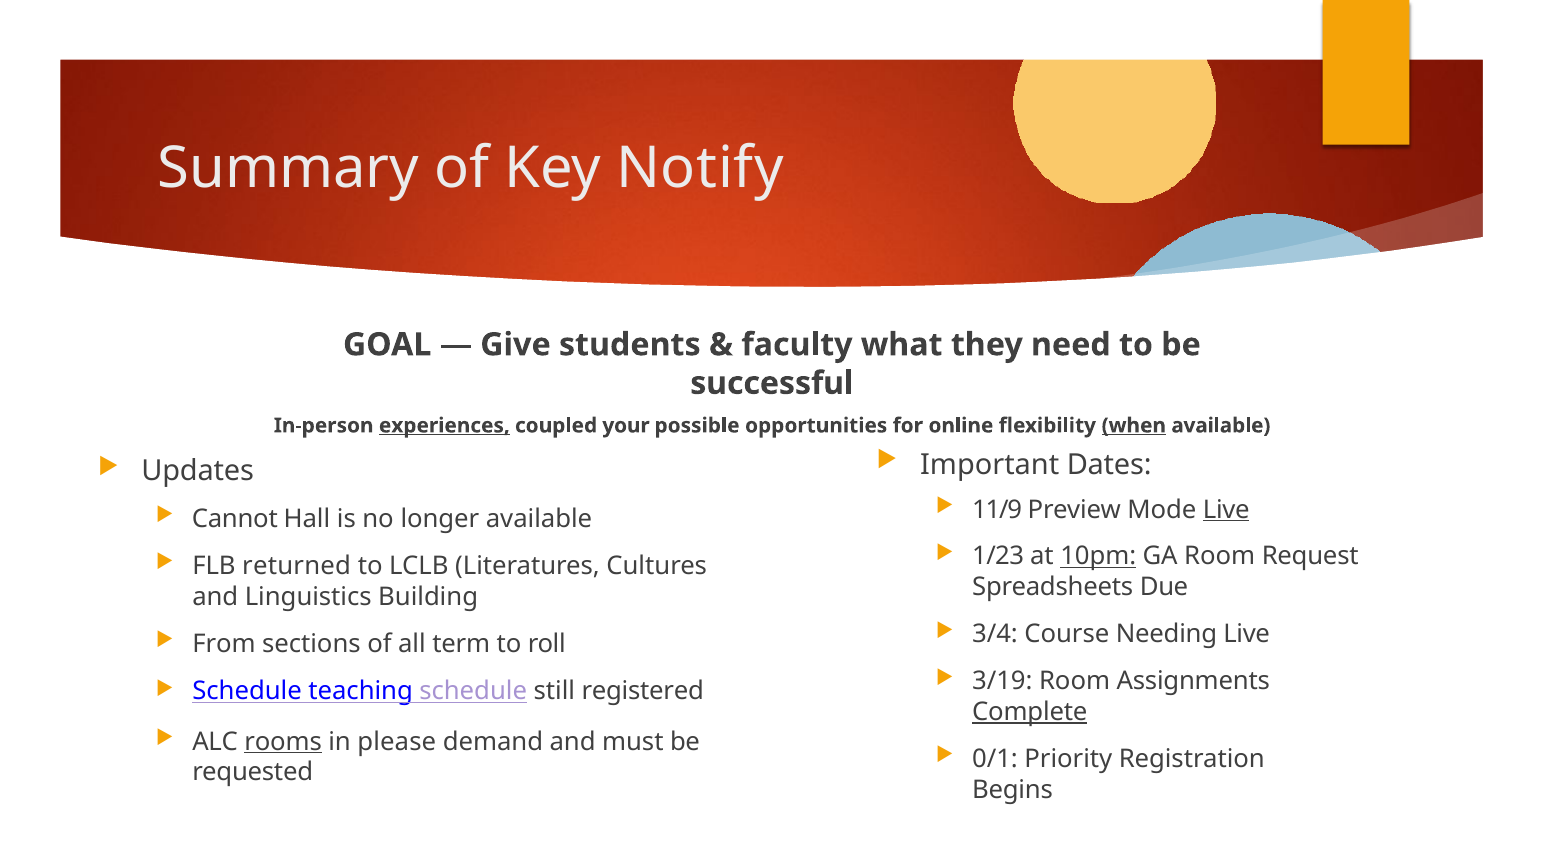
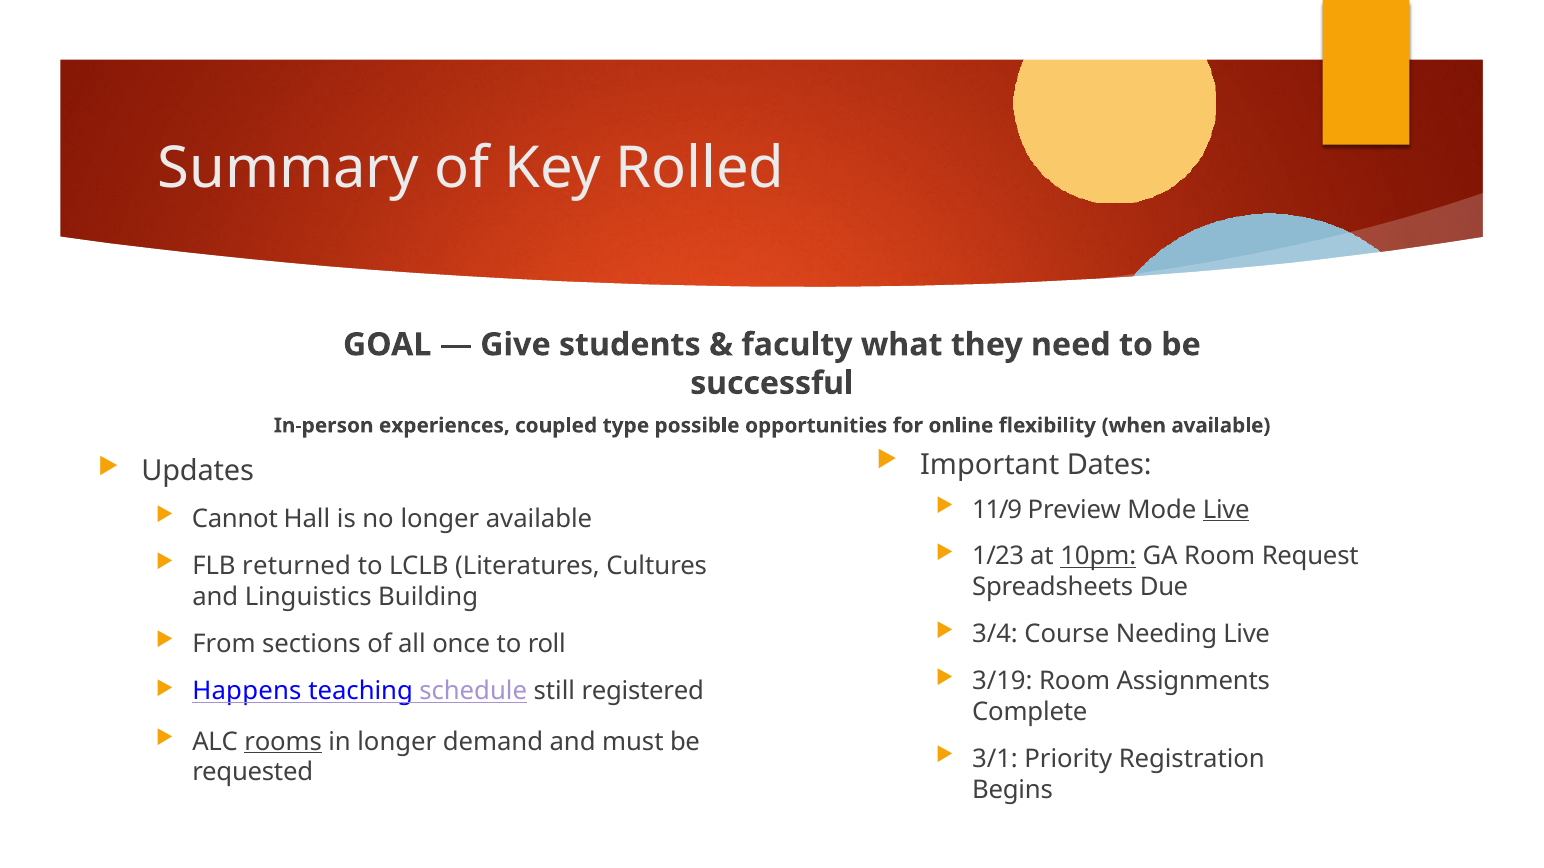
Notify: Notify -> Rolled
experiences underline: present -> none
your: your -> type
when underline: present -> none
term: term -> once
Schedule at (247, 691): Schedule -> Happens
Complete underline: present -> none
in please: please -> longer
0/1: 0/1 -> 3/1
